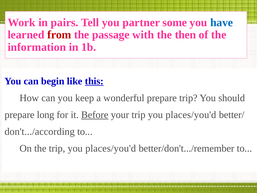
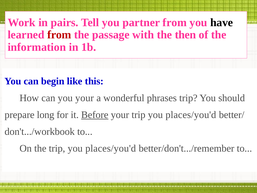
partner some: some -> from
have colour: blue -> black
this underline: present -> none
you keep: keep -> your
wonderful prepare: prepare -> phrases
don't.../according: don't.../according -> don't.../workbook
